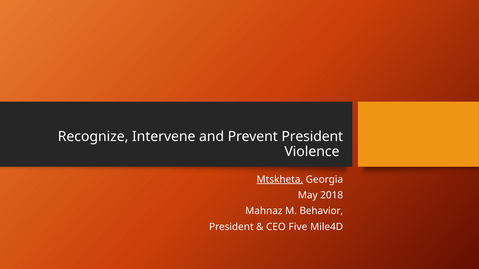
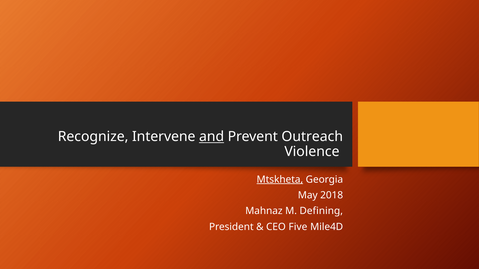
and underline: none -> present
Prevent President: President -> Outreach
Behavior: Behavior -> Defining
